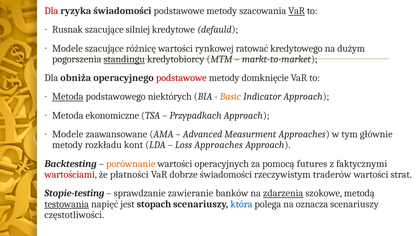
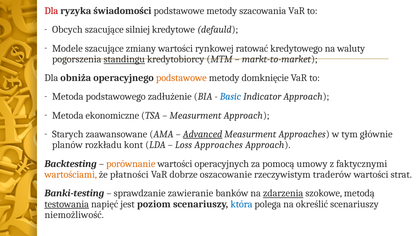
VaR at (297, 11) underline: present -> none
Rusnak: Rusnak -> Obcych
różnicę: różnicę -> zmiany
dużym: dużym -> waluty
podstawowe at (181, 78) colour: red -> orange
Metoda at (68, 97) underline: present -> none
niektórych: niektórych -> zadłużenie
Basic colour: orange -> blue
Przypadkach at (196, 116): Przypadkach -> Measurment
Modele at (68, 134): Modele -> Starych
Advanced underline: none -> present
metody at (67, 145): metody -> planów
futures: futures -> umowy
wartościami colour: red -> orange
dobrze świadomości: świadomości -> oszacowanie
Stopie-testing: Stopie-testing -> Banki-testing
stopach: stopach -> poziom
oznacza: oznacza -> określić
częstotliwości: częstotliwości -> niemożliwość
